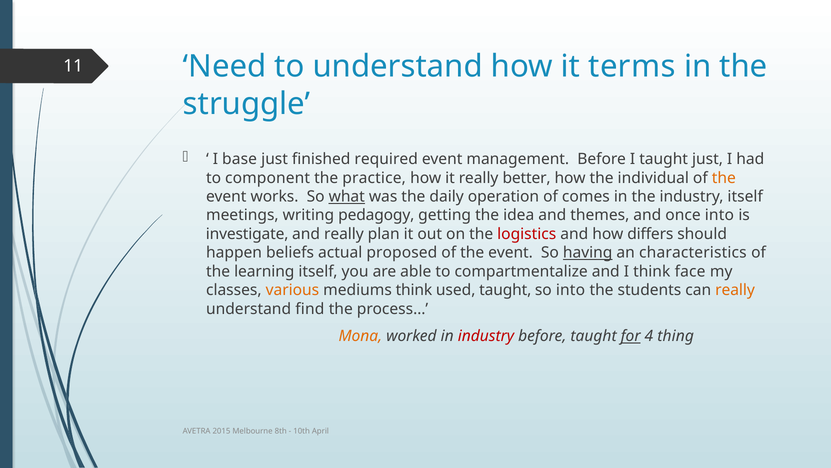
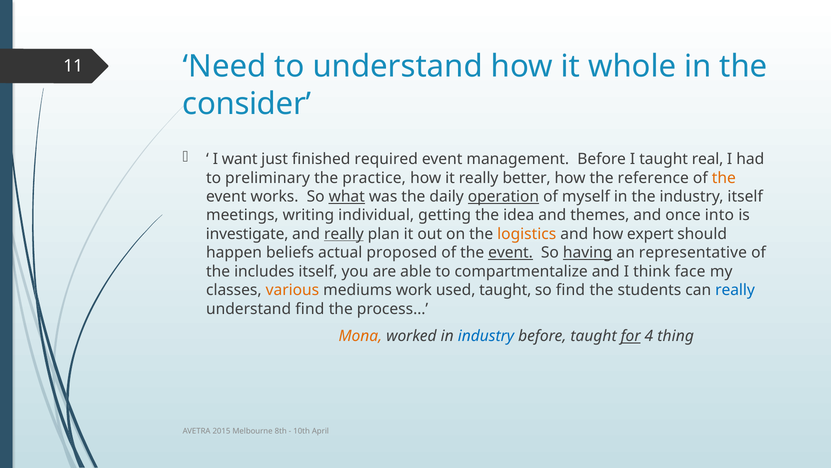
terms: terms -> whole
struggle: struggle -> consider
base: base -> want
taught just: just -> real
component: component -> preliminary
individual: individual -> reference
operation underline: none -> present
comes: comes -> myself
pedagogy: pedagogy -> individual
really at (344, 234) underline: none -> present
logistics colour: red -> orange
differs: differs -> expert
event at (511, 252) underline: none -> present
characteristics: characteristics -> representative
learning: learning -> includes
mediums think: think -> work
so into: into -> find
really at (735, 290) colour: orange -> blue
industry at (486, 336) colour: red -> blue
